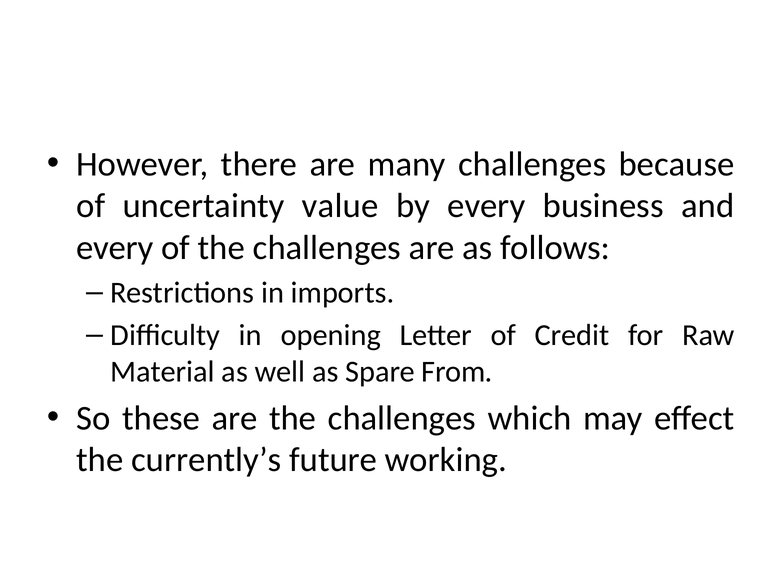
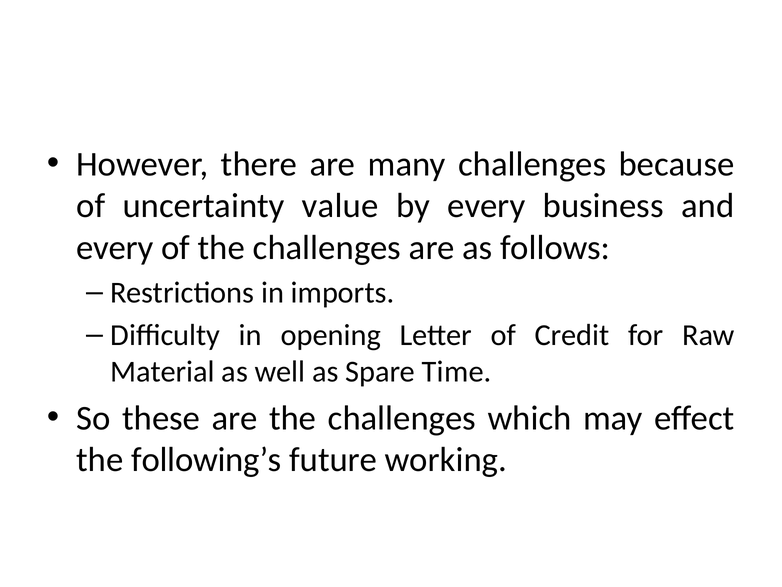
From: From -> Time
currently’s: currently’s -> following’s
